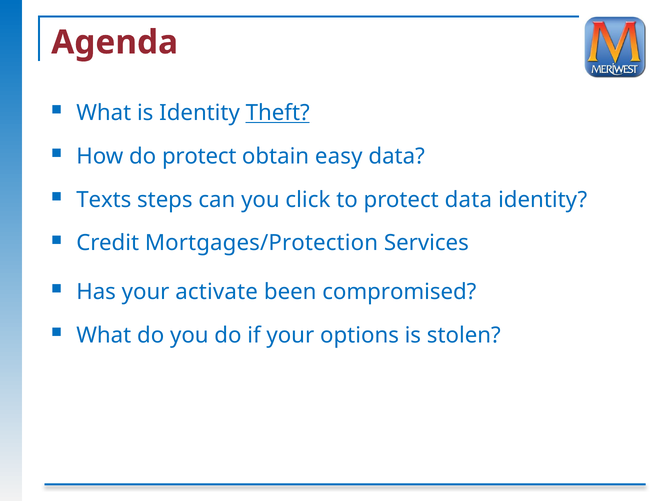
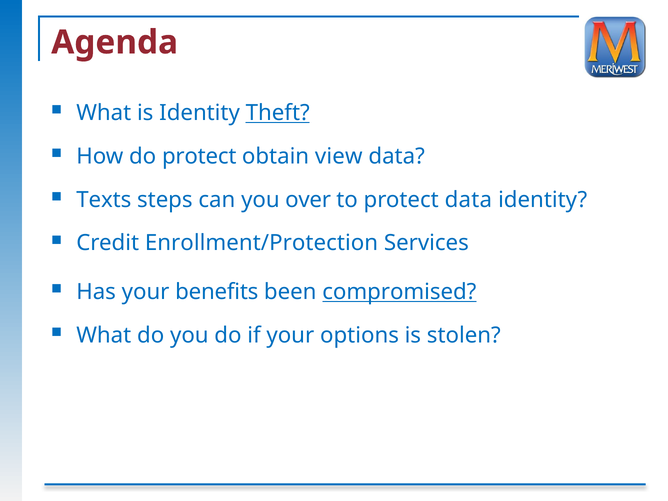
easy: easy -> view
click: click -> over
Mortgages/Protection: Mortgages/Protection -> Enrollment/Protection
activate: activate -> benefits
compromised underline: none -> present
